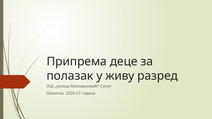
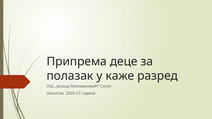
живу: живу -> каже
